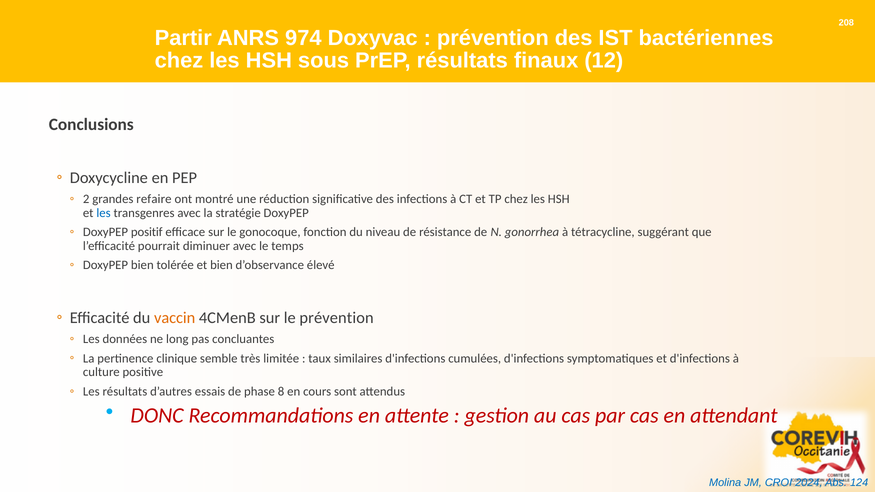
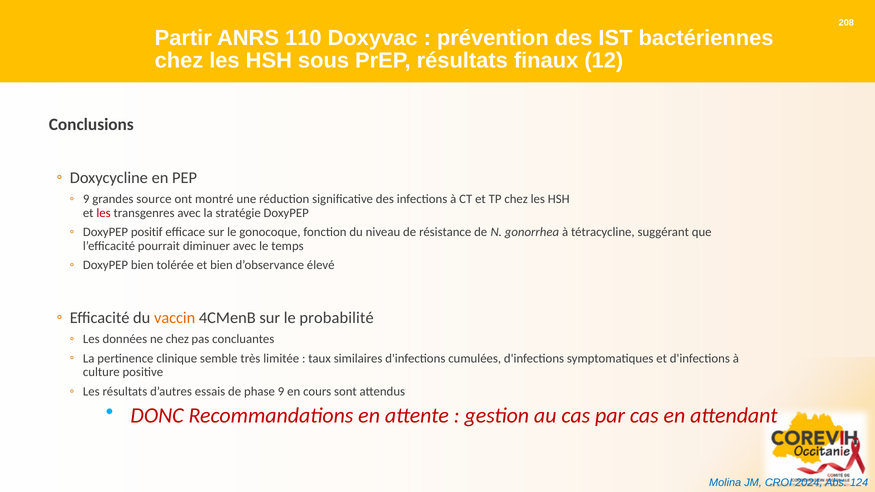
974: 974 -> 110
2 at (86, 199): 2 -> 9
refaire: refaire -> source
les at (104, 213) colour: blue -> red
le prévention: prévention -> probabilité
ne long: long -> chez
phase 8: 8 -> 9
